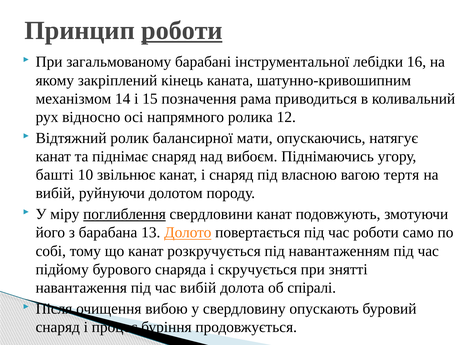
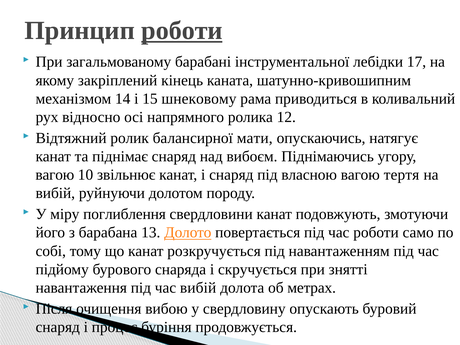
16: 16 -> 17
позначення: позначення -> шнековому
башті at (55, 175): башті -> вагою
поглиблення underline: present -> none
спіралі: спіралі -> метрах
